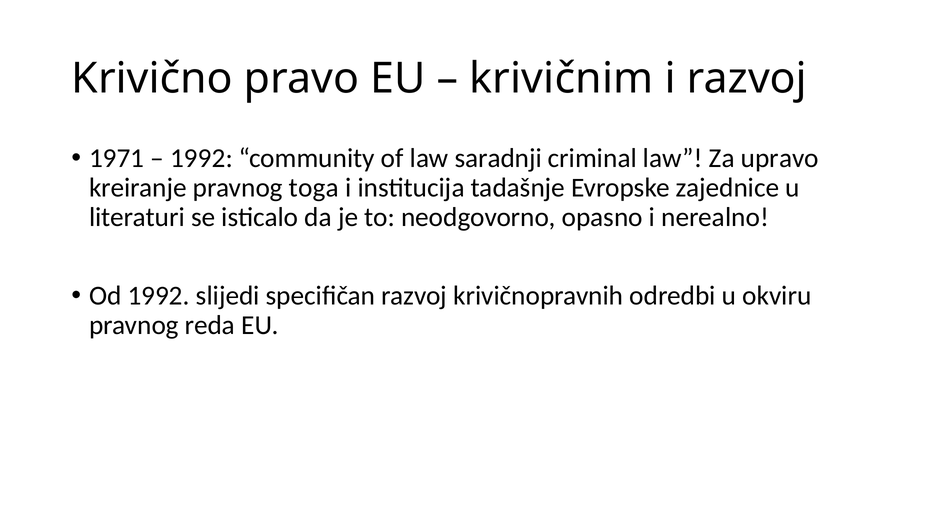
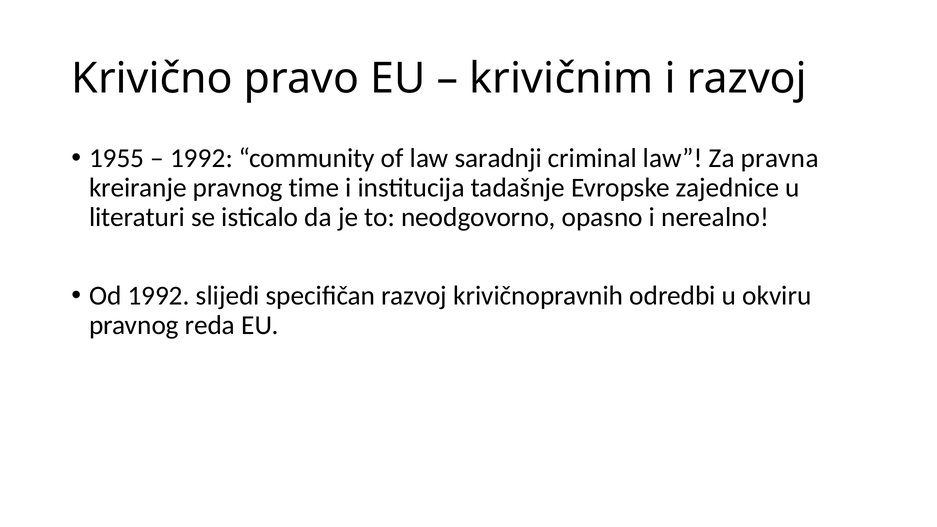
1971: 1971 -> 1955
upravo: upravo -> pravna
toga: toga -> time
